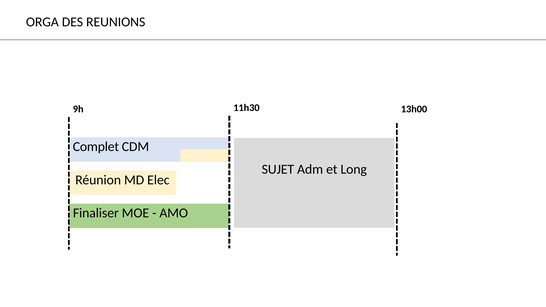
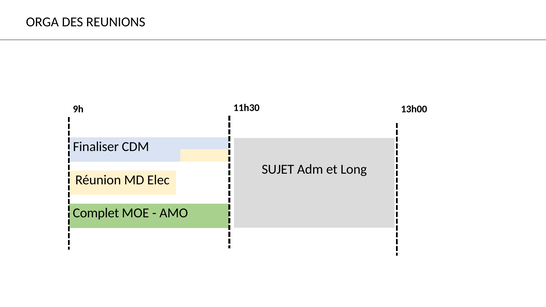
Complet: Complet -> Finaliser
Finaliser: Finaliser -> Complet
